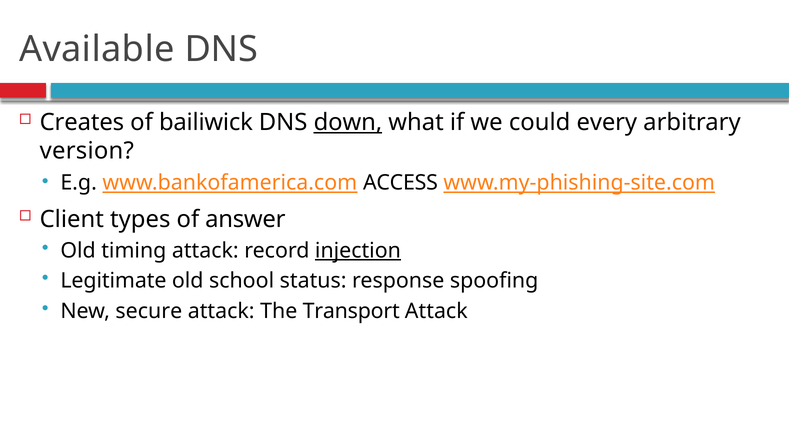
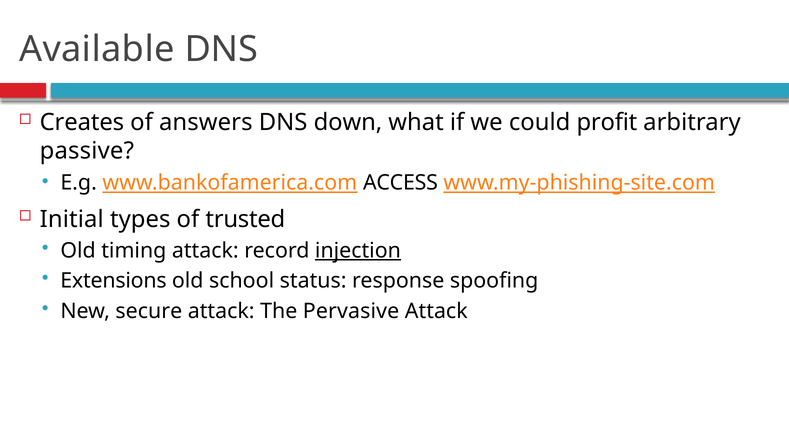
bailiwick: bailiwick -> answers
down underline: present -> none
every: every -> profit
version: version -> passive
Client: Client -> Initial
answer: answer -> trusted
Legitimate: Legitimate -> Extensions
Transport: Transport -> Pervasive
